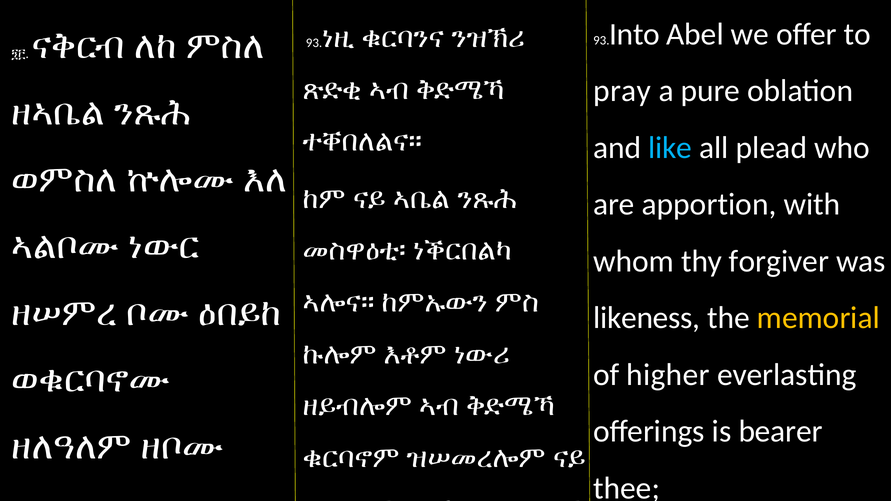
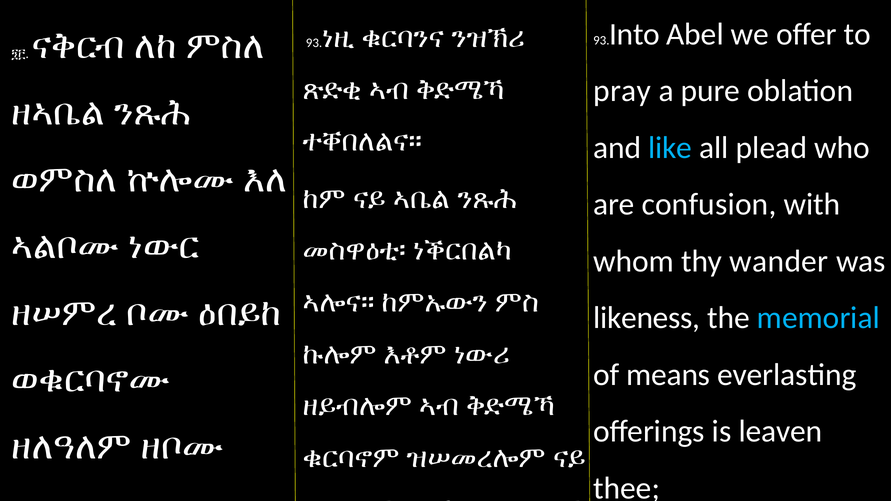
apportion: apportion -> confusion
forgiver: forgiver -> wander
memorial colour: yellow -> light blue
higher: higher -> means
bearer: bearer -> leaven
